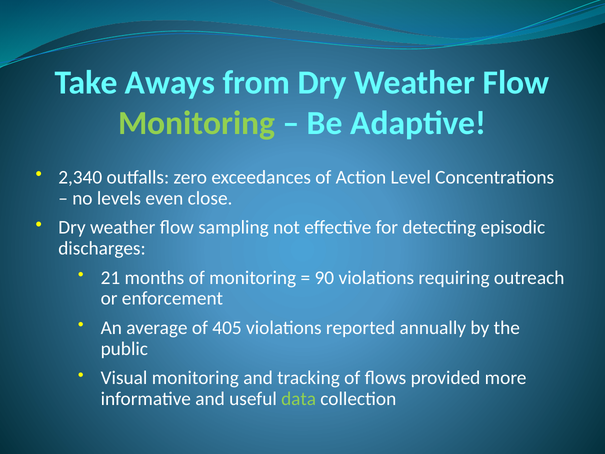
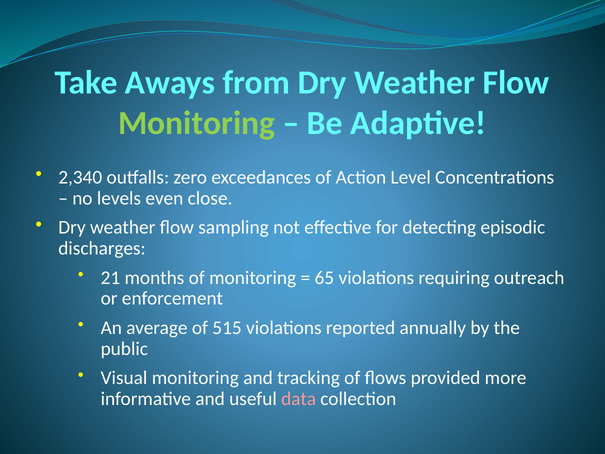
90: 90 -> 65
405: 405 -> 515
data colour: light green -> pink
